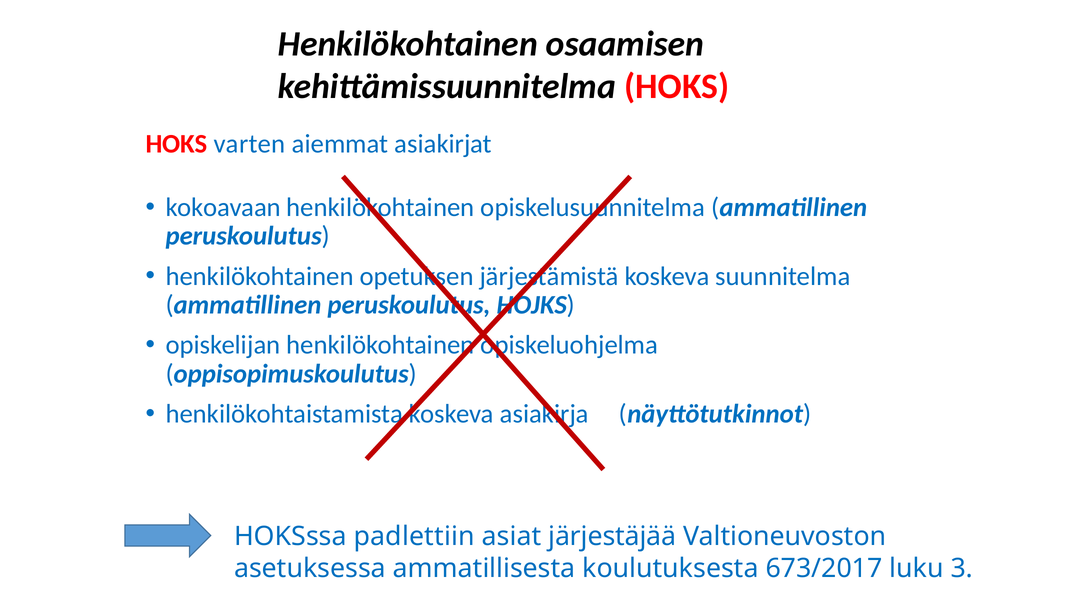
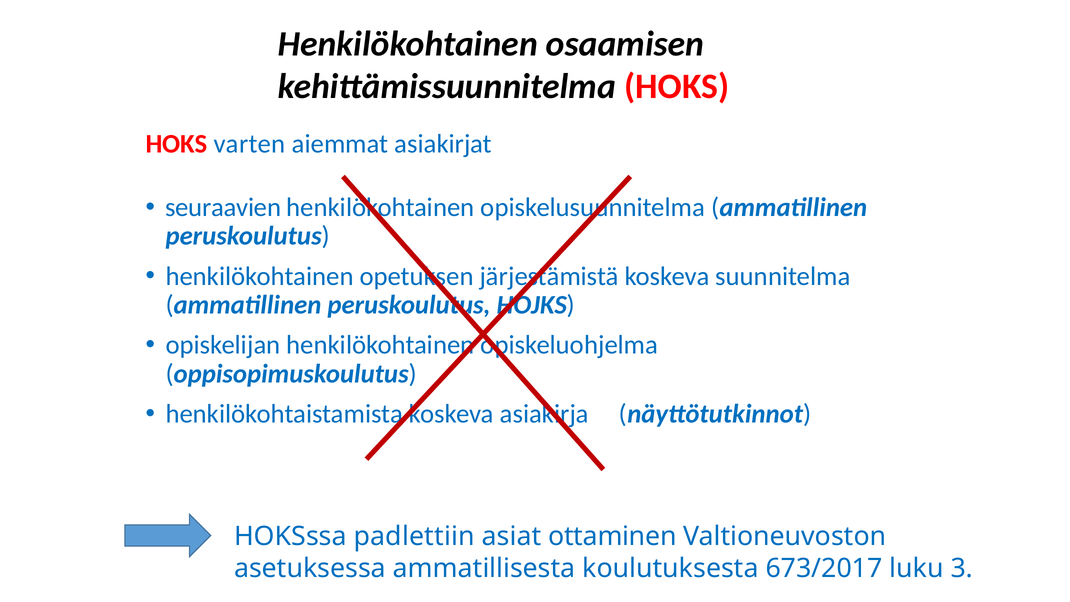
kokoavaan: kokoavaan -> seuraavien
järjestäjää: järjestäjää -> ottaminen
